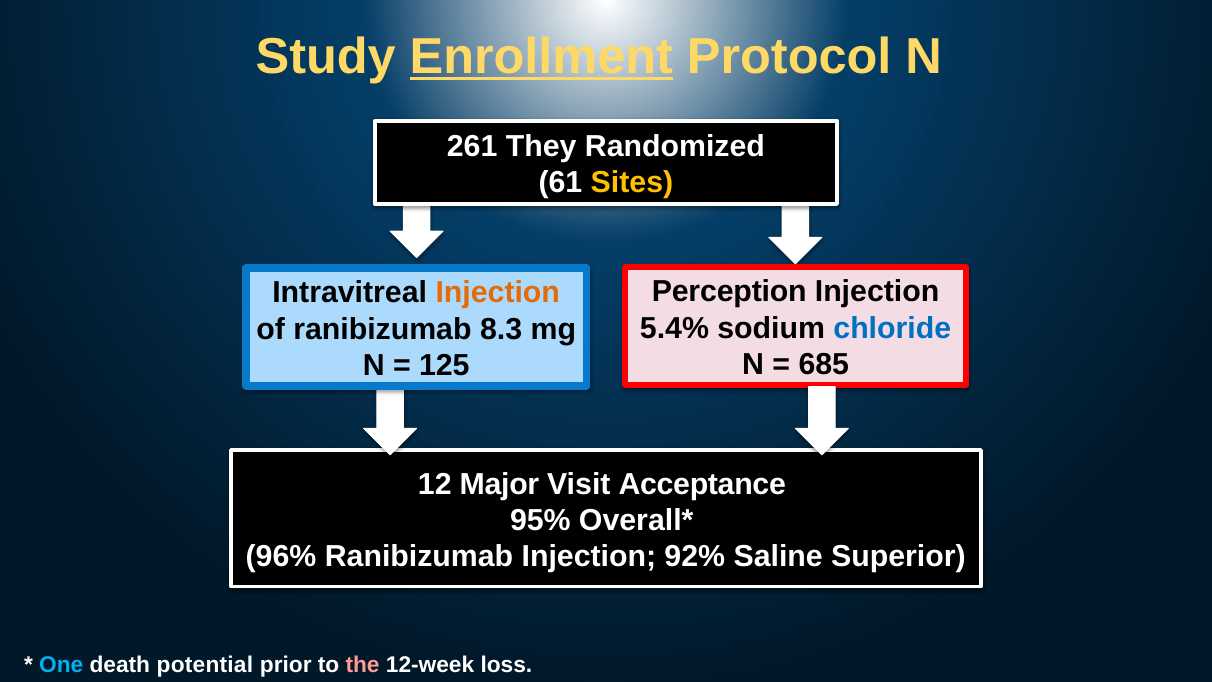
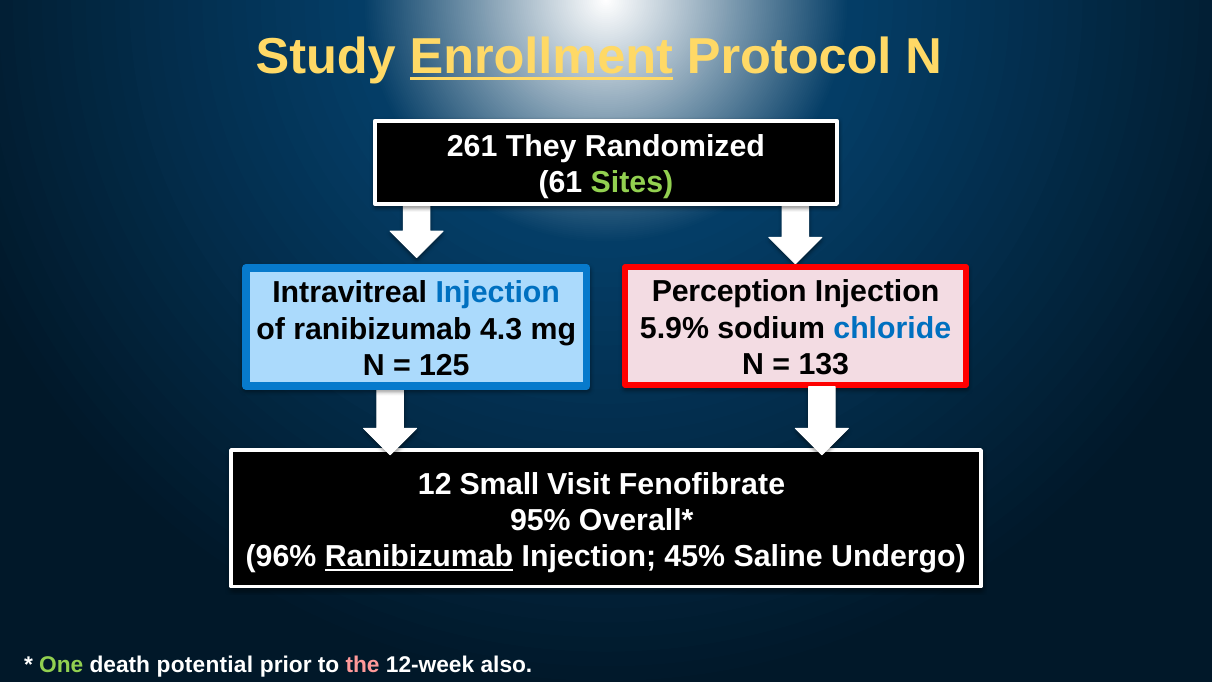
Sites colour: yellow -> light green
Injection at (498, 293) colour: orange -> blue
5.4%: 5.4% -> 5.9%
8.3: 8.3 -> 4.3
685: 685 -> 133
Major: Major -> Small
Acceptance: Acceptance -> Fenofibrate
Ranibizumab at (419, 557) underline: none -> present
92%: 92% -> 45%
Superior: Superior -> Undergo
One colour: light blue -> light green
loss: loss -> also
